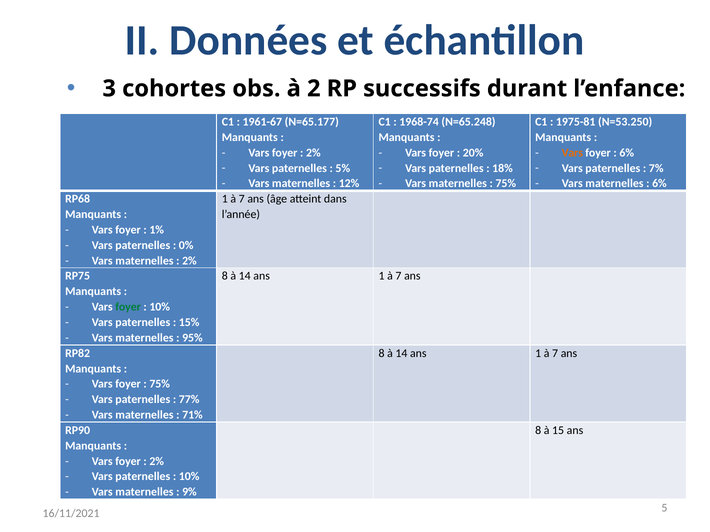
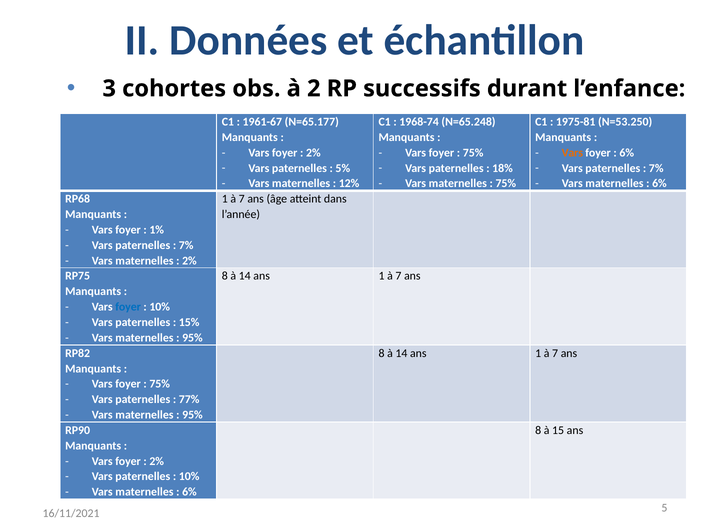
20% at (473, 153): 20% -> 75%
0% at (186, 245): 0% -> 7%
foyer at (128, 307) colour: green -> blue
71% at (192, 415): 71% -> 95%
9% at (189, 492): 9% -> 6%
